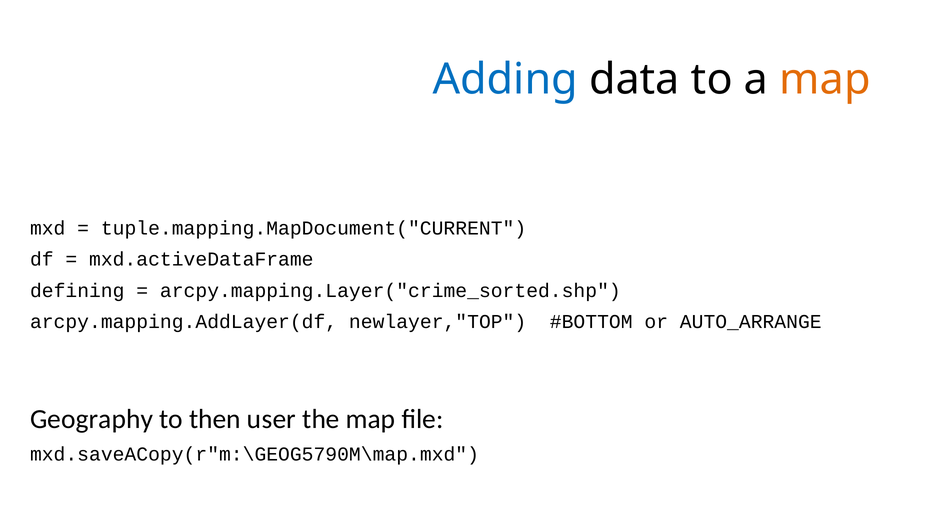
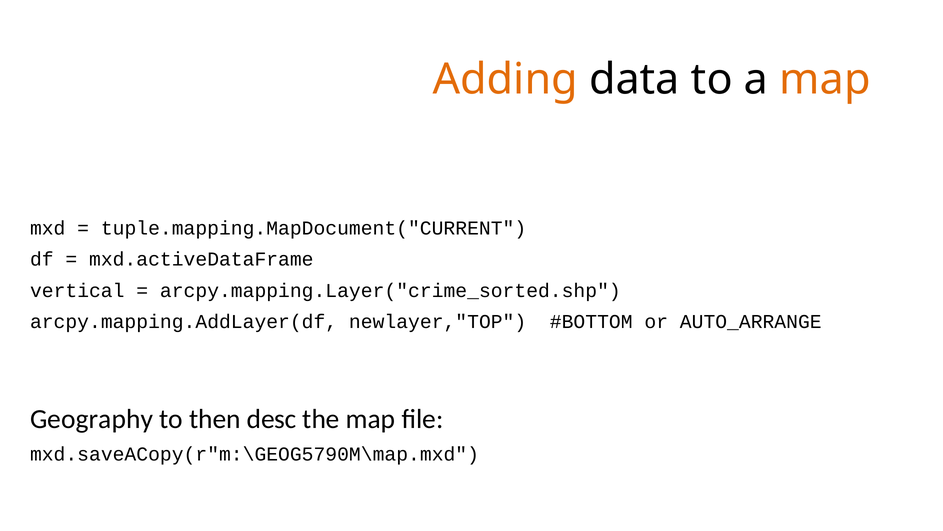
Adding colour: blue -> orange
defining: defining -> vertical
user: user -> desc
